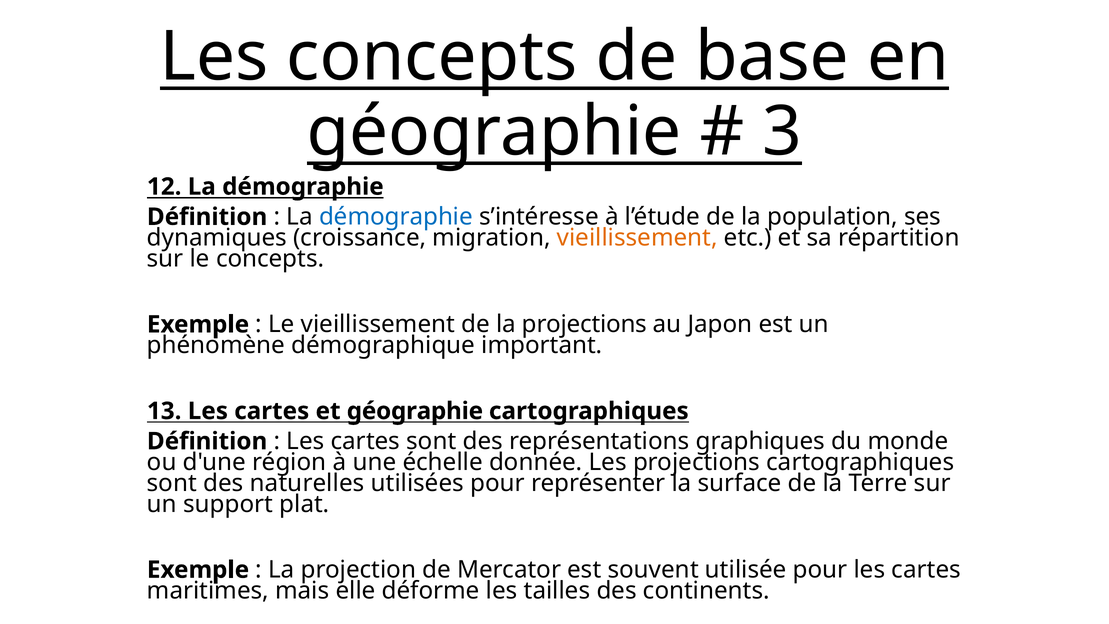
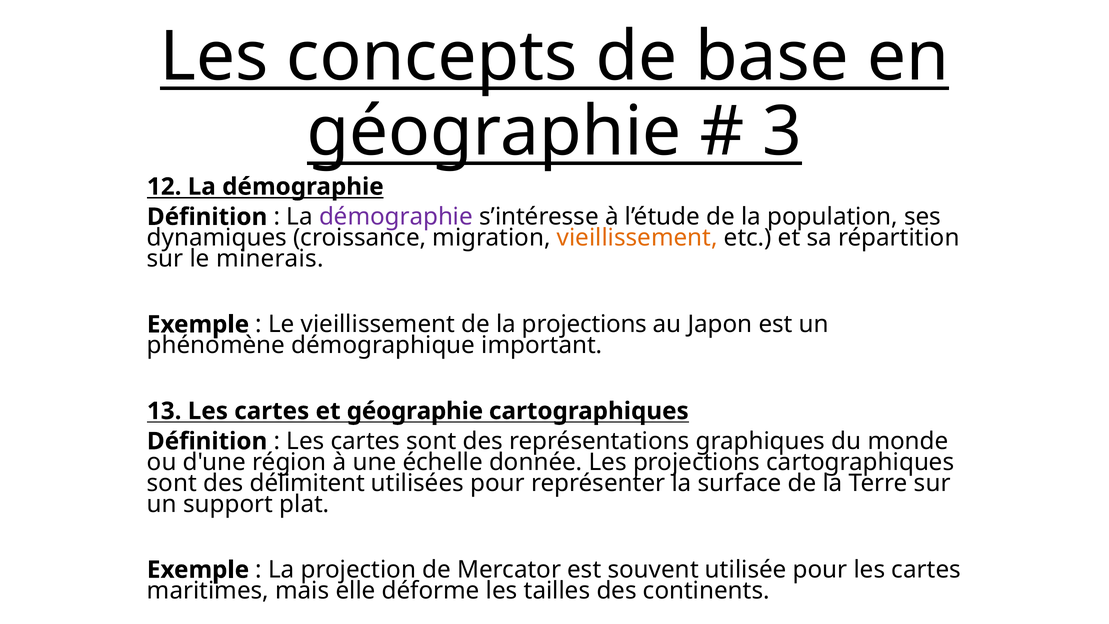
démographie at (396, 217) colour: blue -> purple
le concepts: concepts -> minerais
naturelles: naturelles -> délimitent
